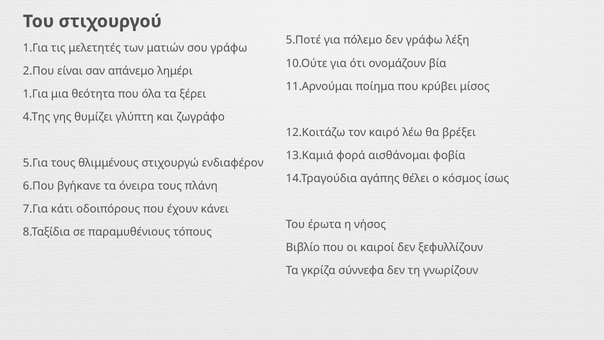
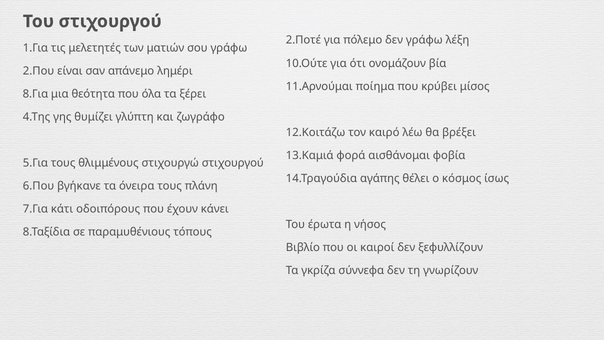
5.Ποτέ: 5.Ποτέ -> 2.Ποτέ
1.Για at (35, 94): 1.Για -> 8.Για
στιχουργώ ενδιαφέρον: ενδιαφέρον -> στιχουργού
